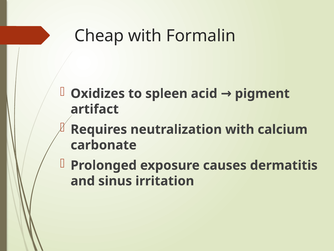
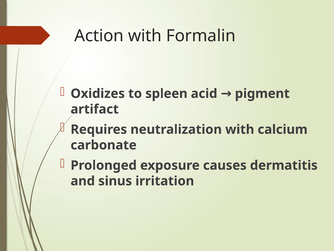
Cheap: Cheap -> Action
